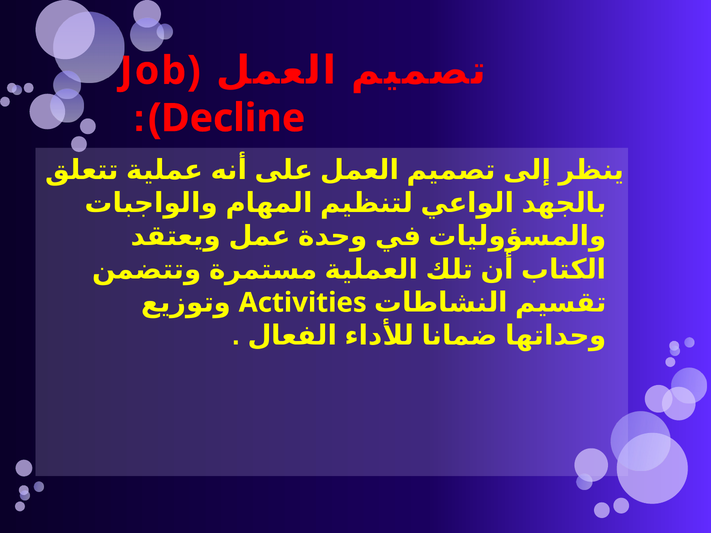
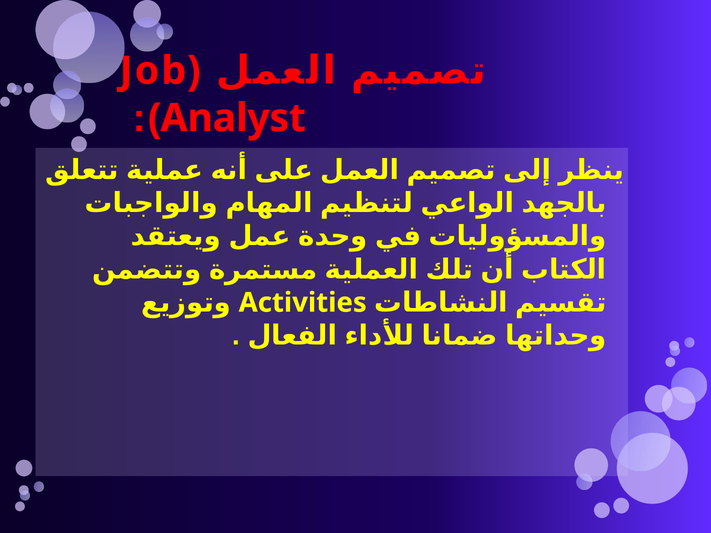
Decline: Decline -> Analyst
